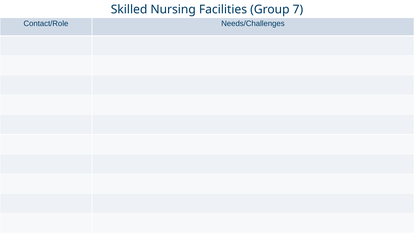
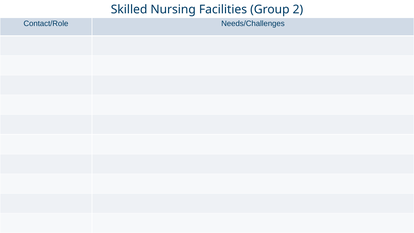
7: 7 -> 2
